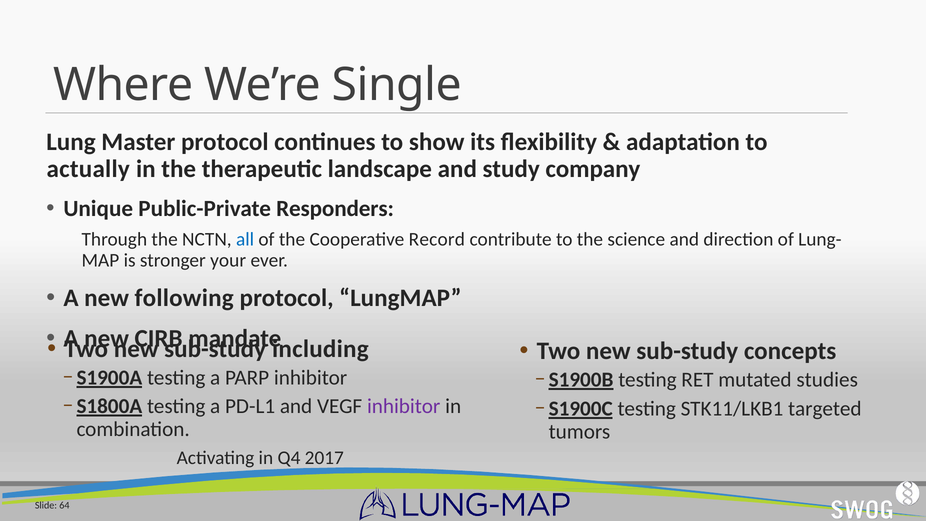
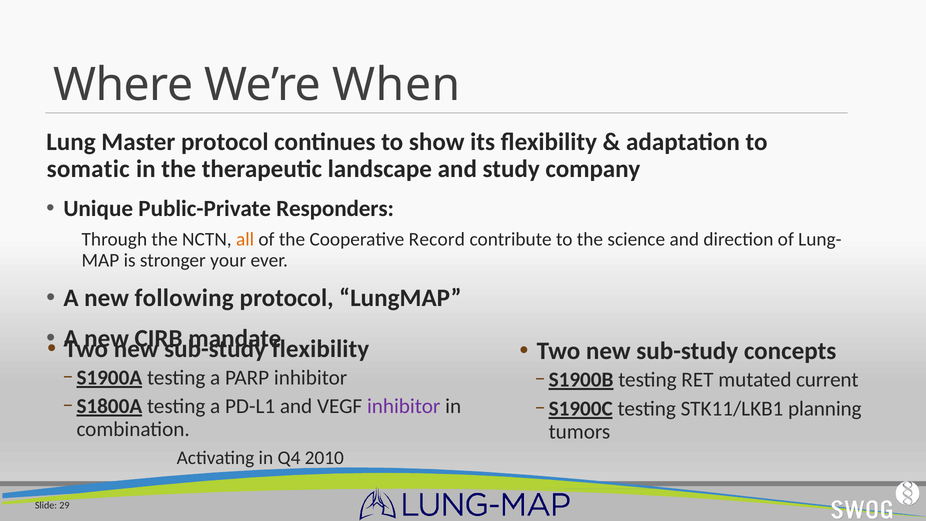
Single: Single -> When
actually: actually -> somatic
all colour: blue -> orange
including at (320, 349): including -> flexibility
studies: studies -> current
targeted: targeted -> planning
2017: 2017 -> 2010
64: 64 -> 29
